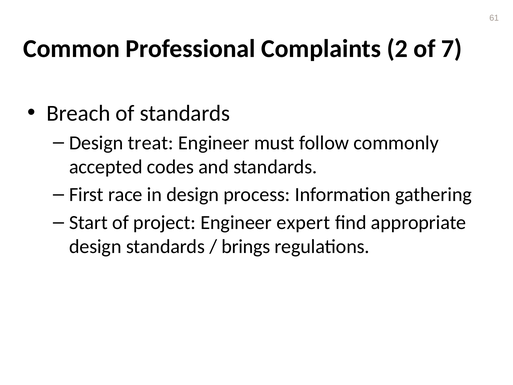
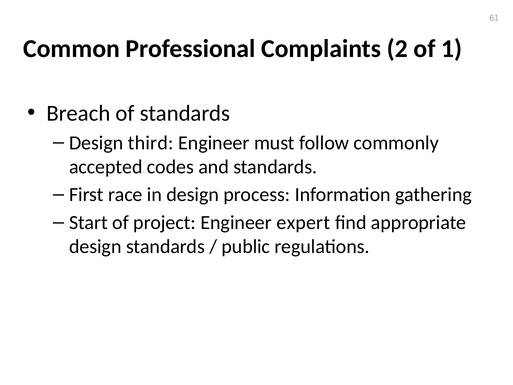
7: 7 -> 1
treat: treat -> third
brings: brings -> public
